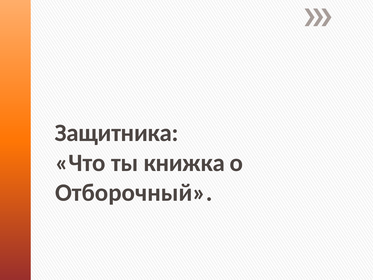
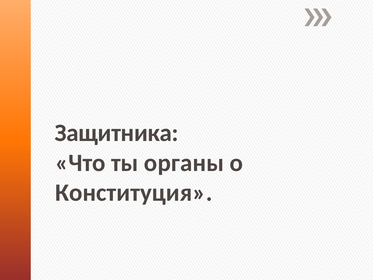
книжка: книжка -> органы
Отборочный: Отборочный -> Конституция
